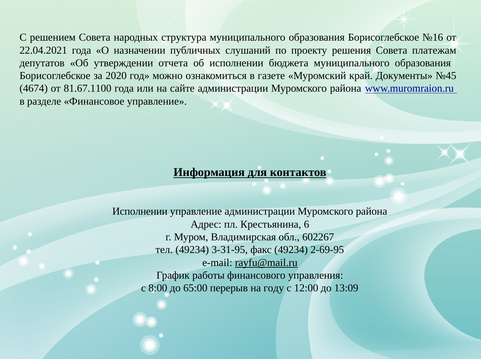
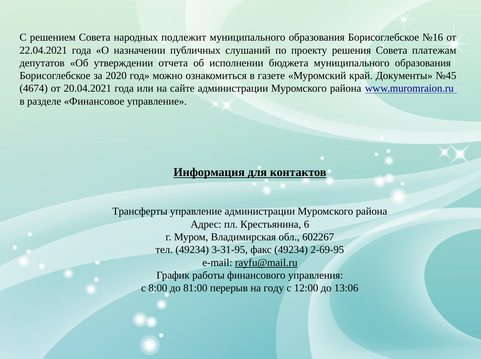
структура: структура -> подлежит
81.67.1100: 81.67.1100 -> 20.04.2021
Исполнении at (140, 212): Исполнении -> Трансферты
65:00: 65:00 -> 81:00
13:09: 13:09 -> 13:06
